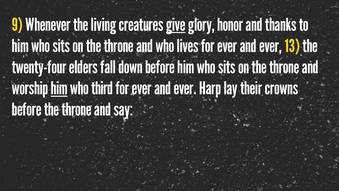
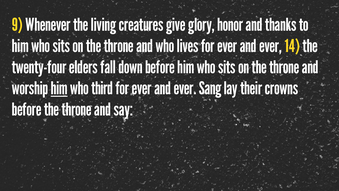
give underline: present -> none
13: 13 -> 14
Harp: Harp -> Sang
